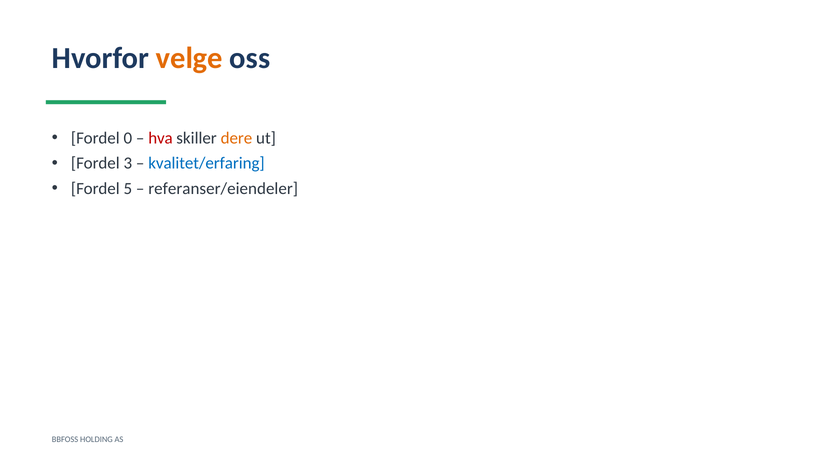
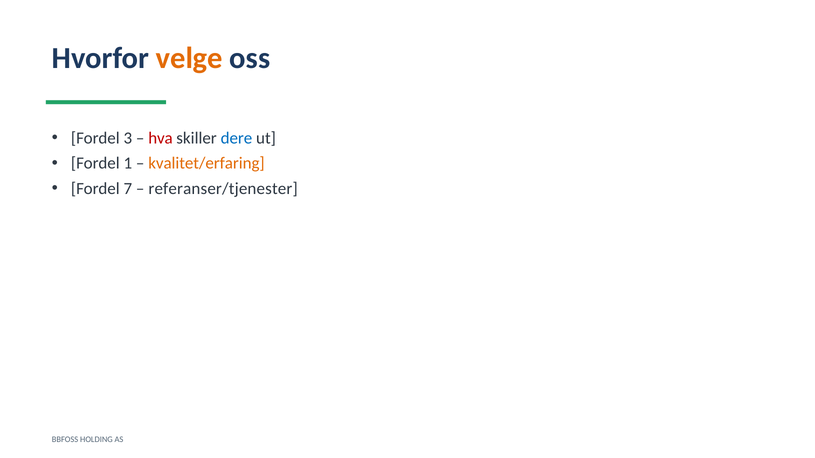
0: 0 -> 3
dere colour: orange -> blue
3: 3 -> 1
kvalitet/erfaring colour: blue -> orange
5: 5 -> 7
referanser/eiendeler: referanser/eiendeler -> referanser/tjenester
